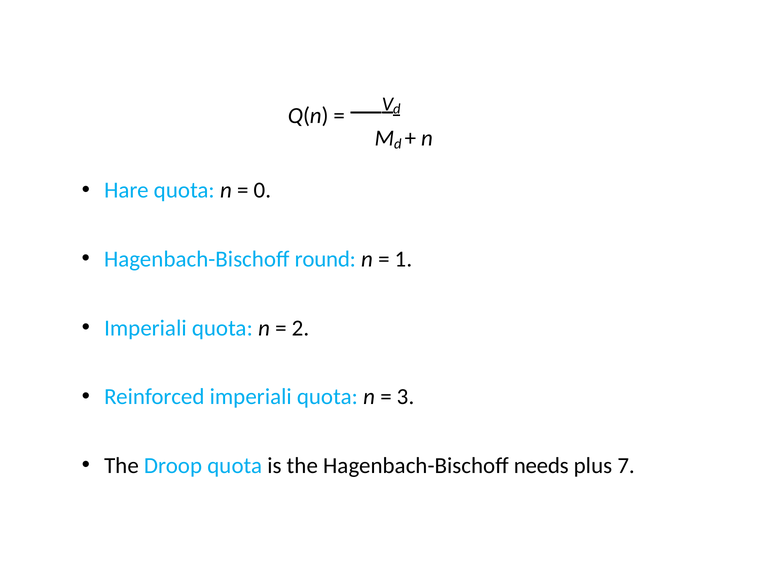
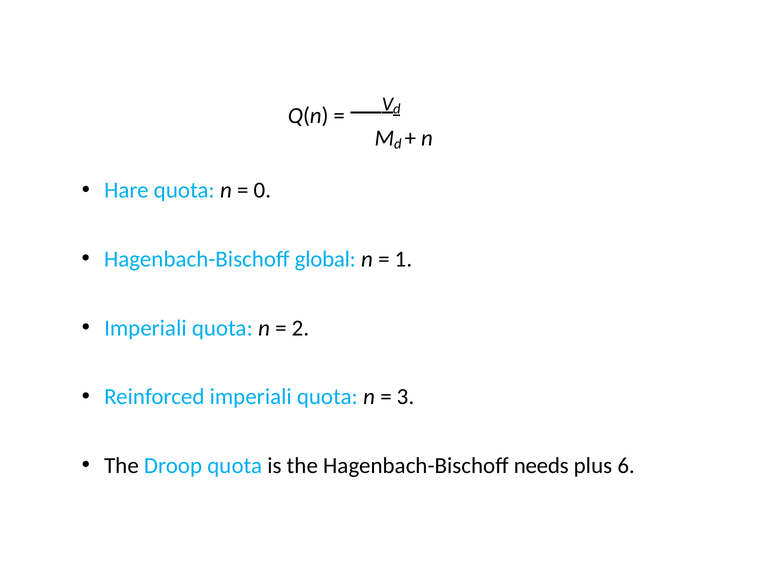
round: round -> global
7: 7 -> 6
